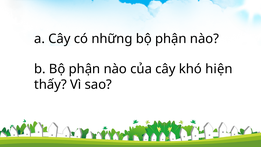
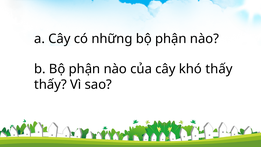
khó hiện: hiện -> thấy
